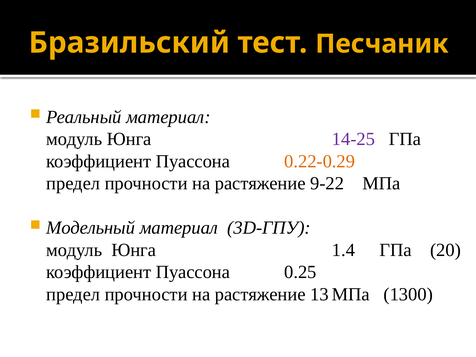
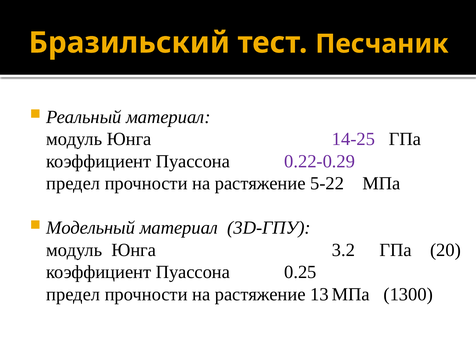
0.22-0.29 colour: orange -> purple
9-22: 9-22 -> 5-22
1.4: 1.4 -> 3.2
